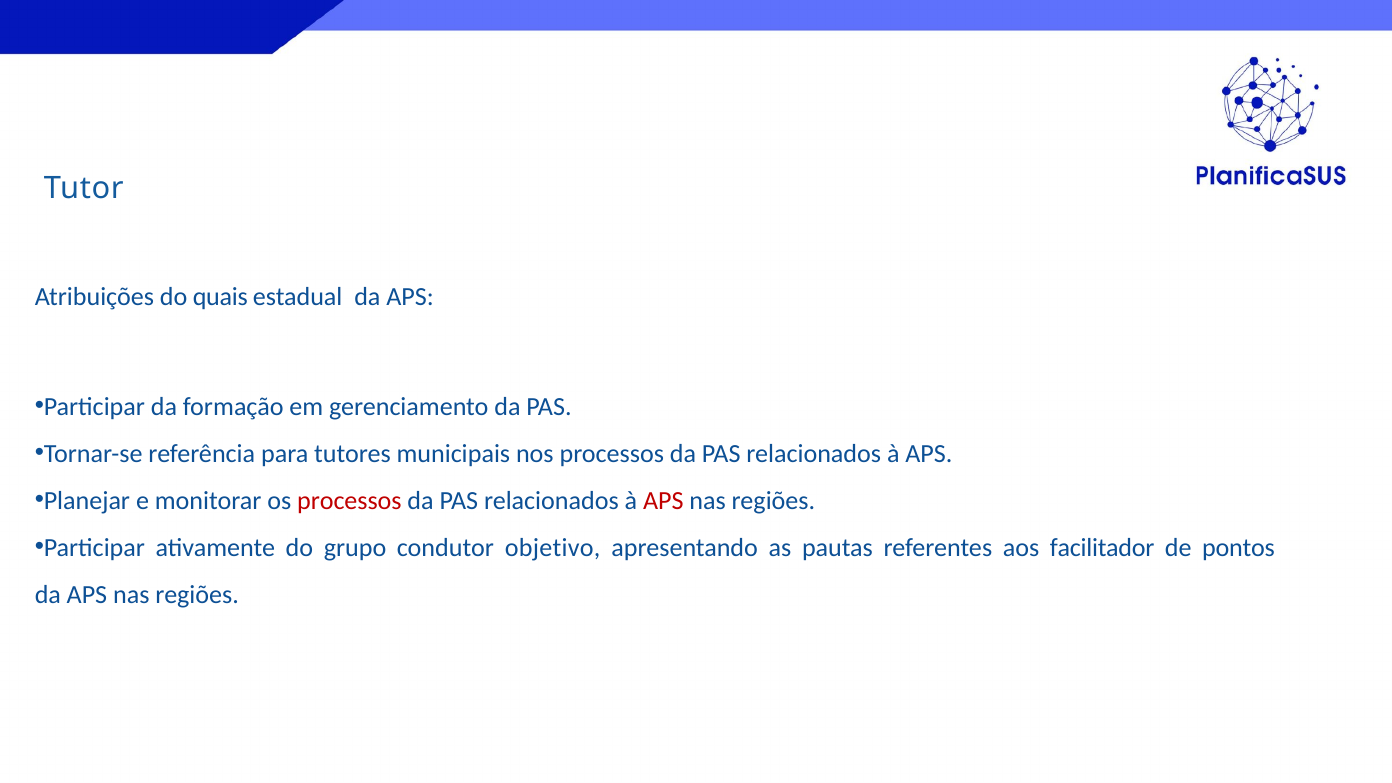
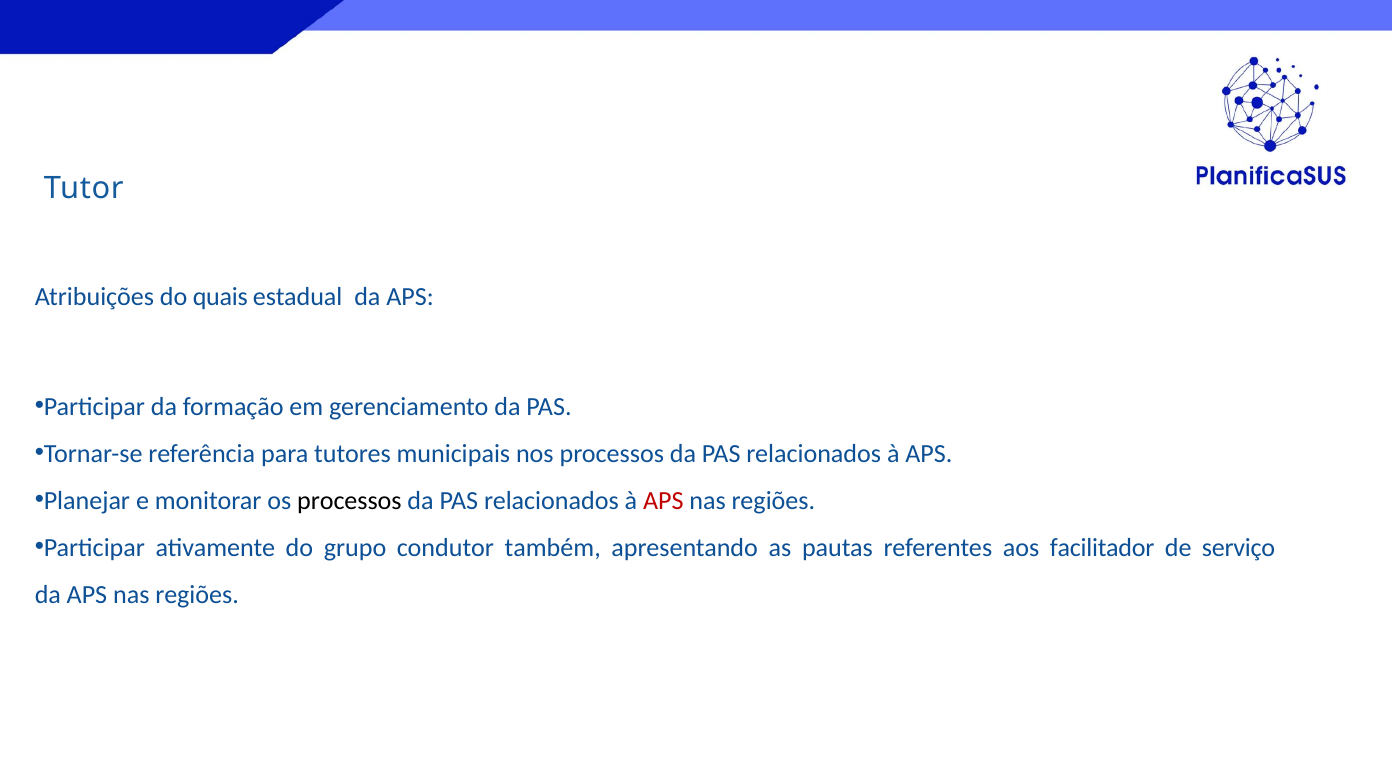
processos at (349, 500) colour: red -> black
objetivo: objetivo -> também
pontos: pontos -> serviço
